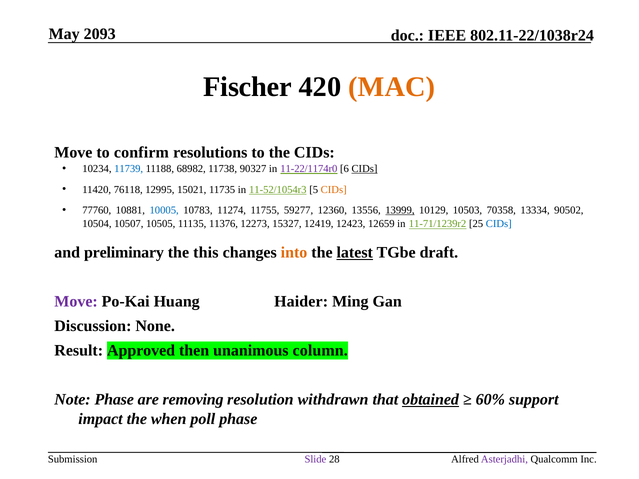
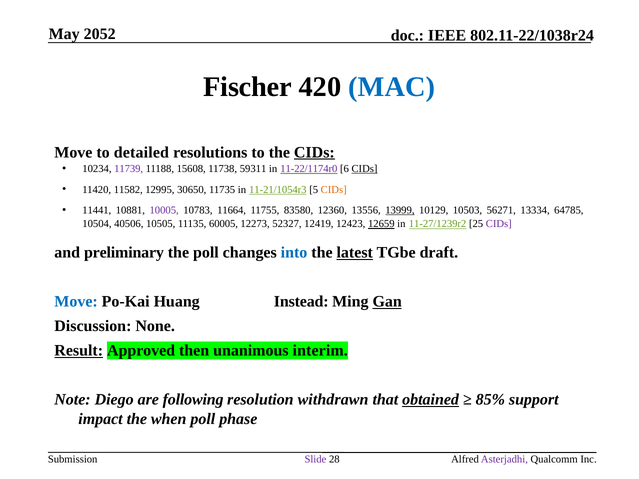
2093: 2093 -> 2052
MAC colour: orange -> blue
confirm: confirm -> detailed
CIDs at (314, 152) underline: none -> present
11739 colour: blue -> purple
68982: 68982 -> 15608
90327: 90327 -> 59311
76118: 76118 -> 11582
15021: 15021 -> 30650
11-52/1054r3: 11-52/1054r3 -> 11-21/1054r3
77760: 77760 -> 11441
10005 colour: blue -> purple
11274: 11274 -> 11664
59277: 59277 -> 83580
70358: 70358 -> 56271
90502: 90502 -> 64785
10507: 10507 -> 40506
11376: 11376 -> 60005
15327: 15327 -> 52327
12659 underline: none -> present
11-71/1239r2: 11-71/1239r2 -> 11-27/1239r2
CIDs at (499, 224) colour: blue -> purple
the this: this -> poll
into colour: orange -> blue
Move at (76, 302) colour: purple -> blue
Haider: Haider -> Instead
Gan underline: none -> present
Result underline: none -> present
column: column -> interim
Note Phase: Phase -> Diego
removing: removing -> following
60%: 60% -> 85%
